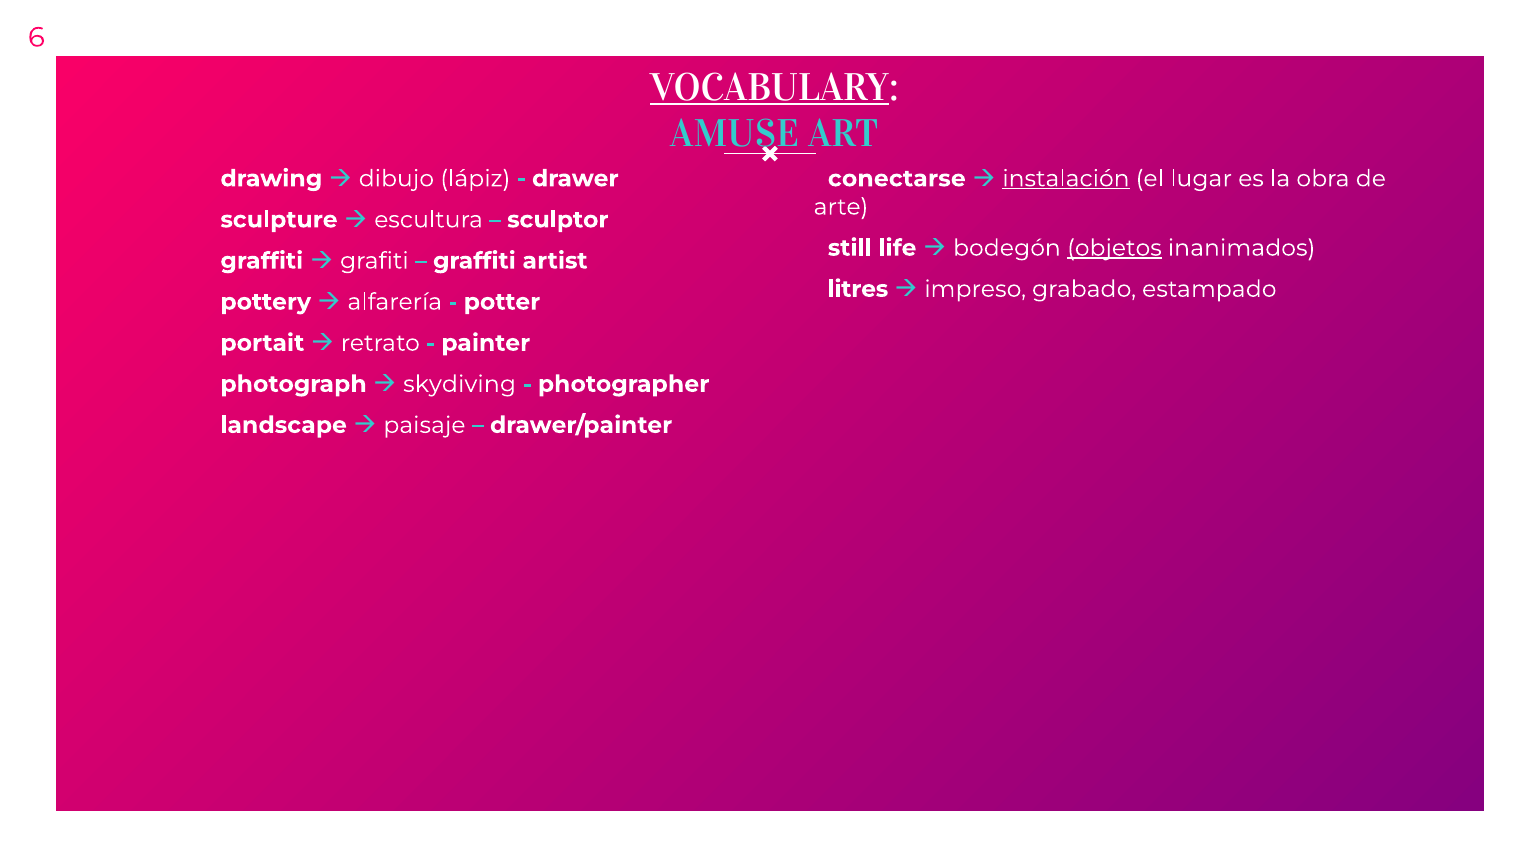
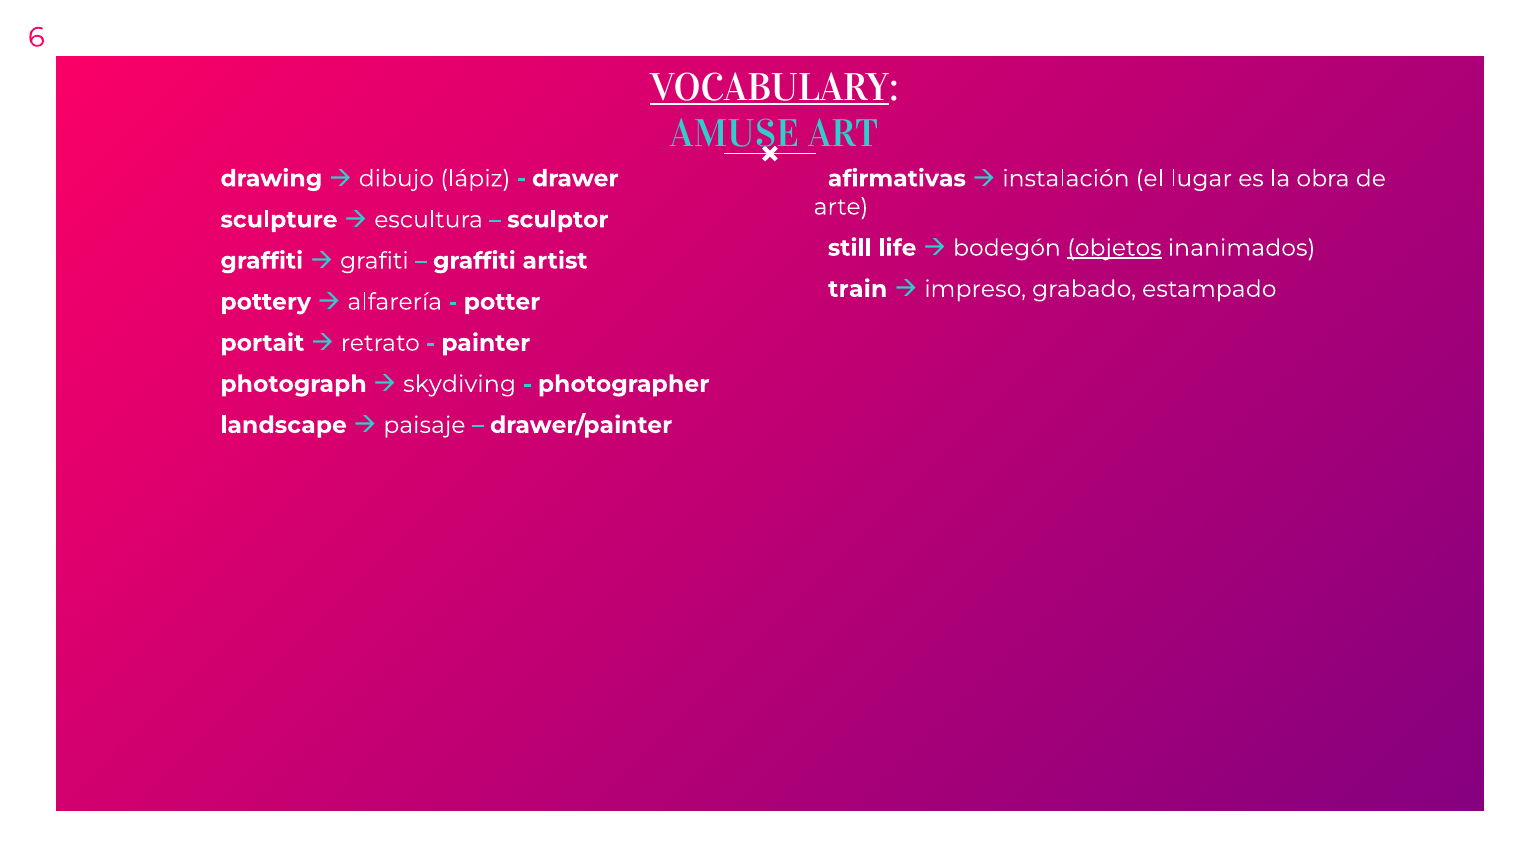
conectarse: conectarse -> afirmativas
instalación underline: present -> none
litres: litres -> train
